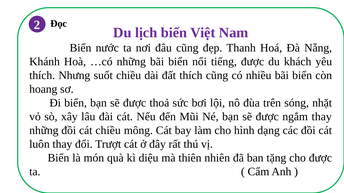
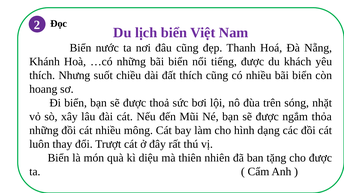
ngắm thay: thay -> thỏa
cát chiều: chiều -> nhiều
